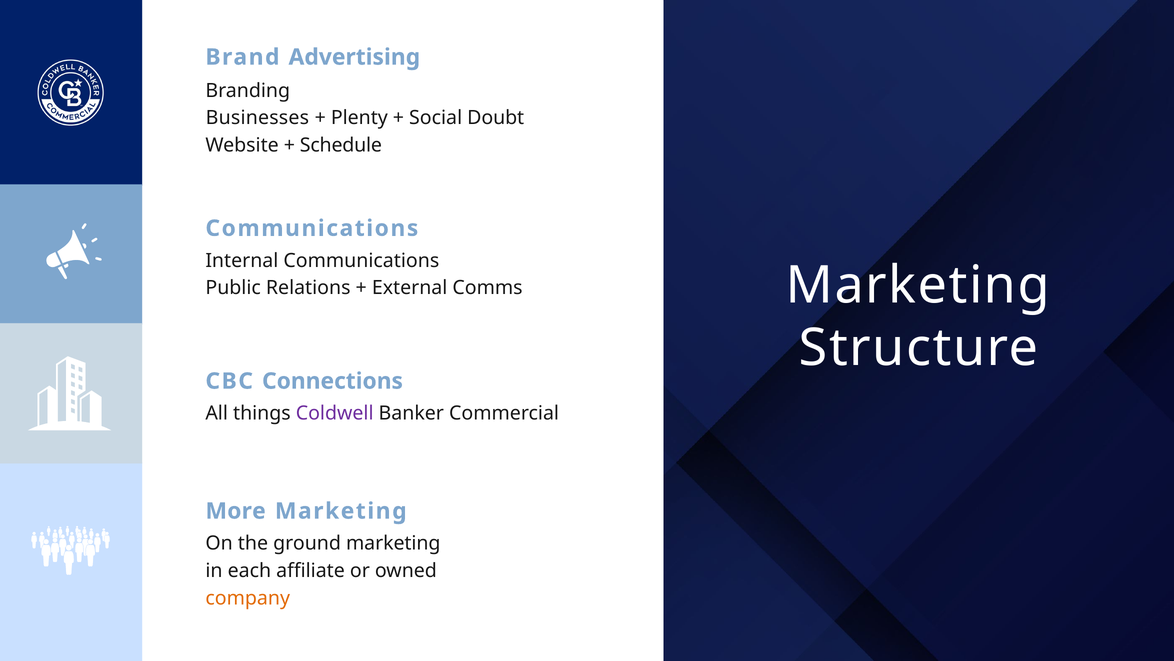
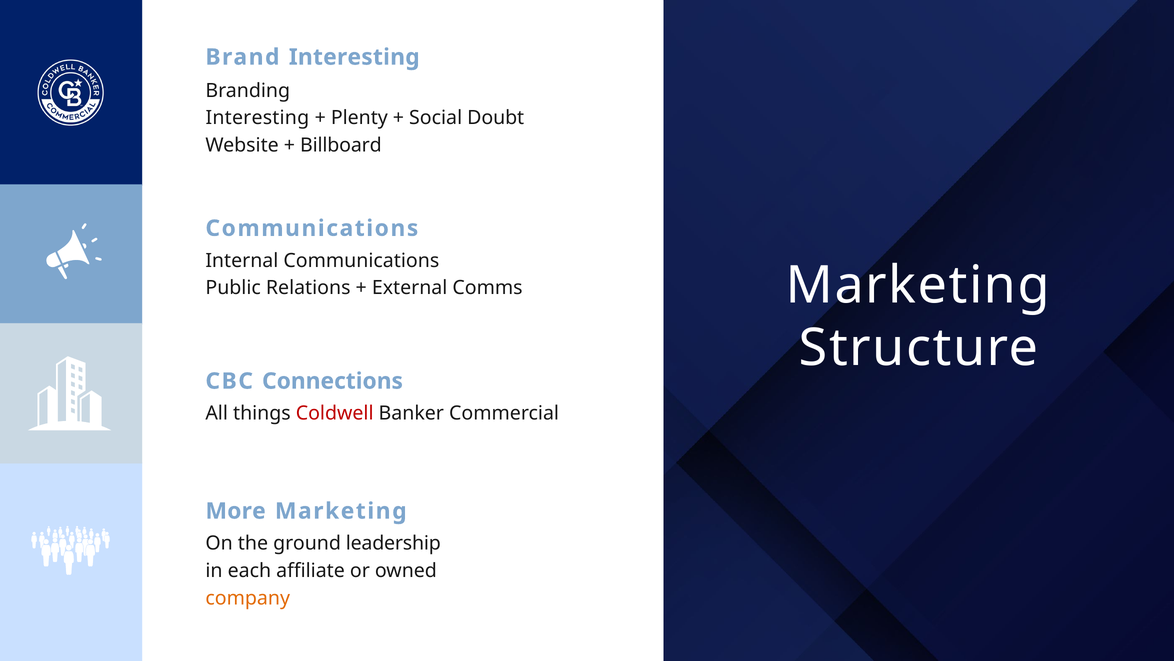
Brand Advertising: Advertising -> Interesting
Businesses at (257, 118): Businesses -> Interesting
Schedule: Schedule -> Billboard
Coldwell colour: purple -> red
ground marketing: marketing -> leadership
